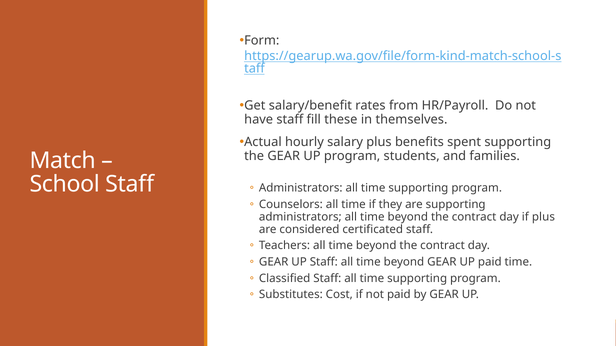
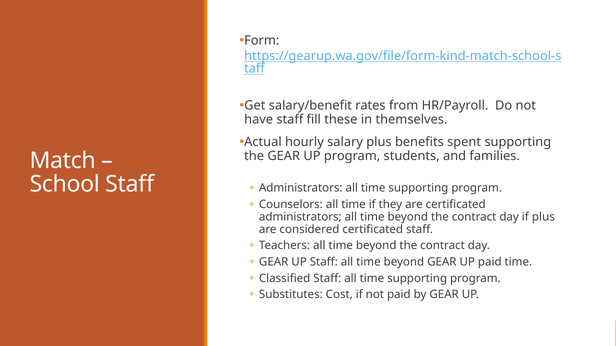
are supporting: supporting -> certificated
